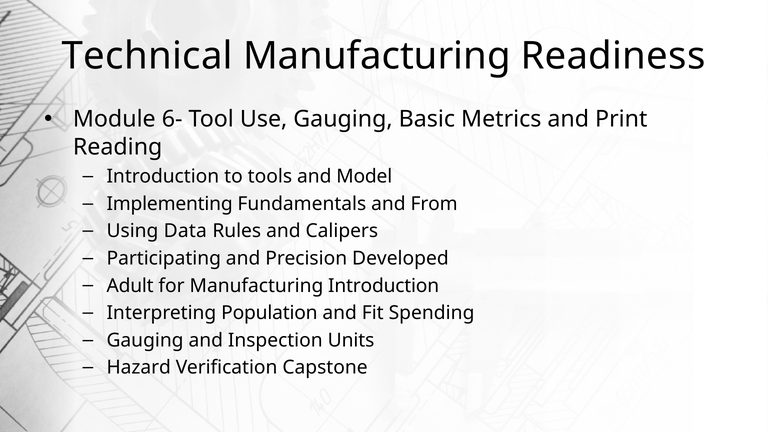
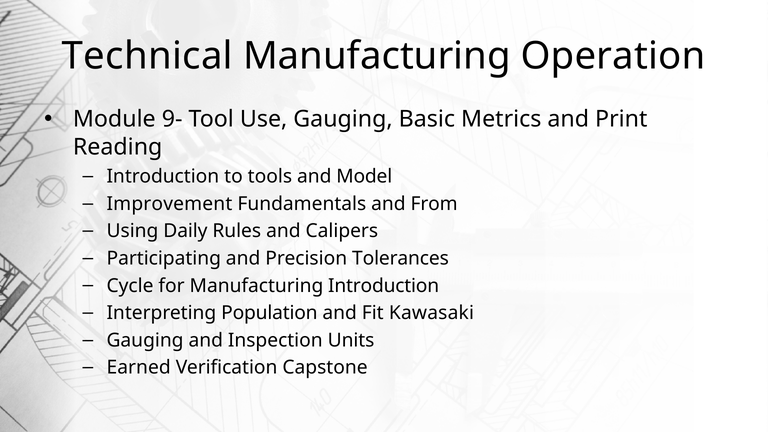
Readiness: Readiness -> Operation
6-: 6- -> 9-
Implementing: Implementing -> Improvement
Data: Data -> Daily
Developed: Developed -> Tolerances
Adult: Adult -> Cycle
Spending: Spending -> Kawasaki
Hazard: Hazard -> Earned
